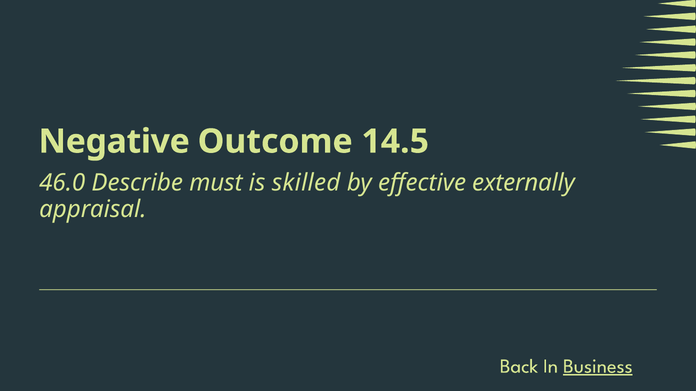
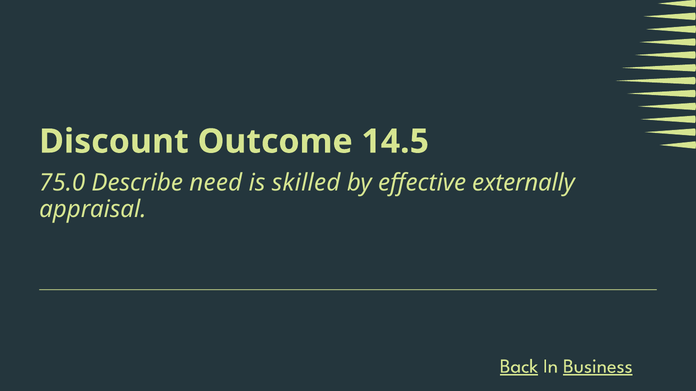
Negative: Negative -> Discount
46.0: 46.0 -> 75.0
must: must -> need
Back underline: none -> present
